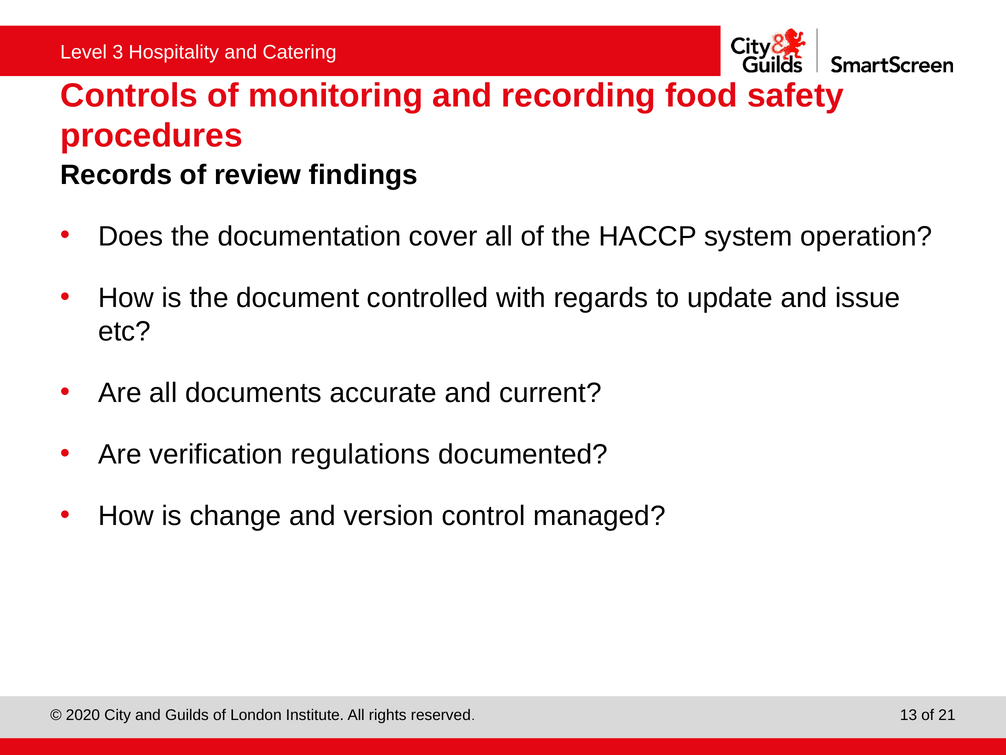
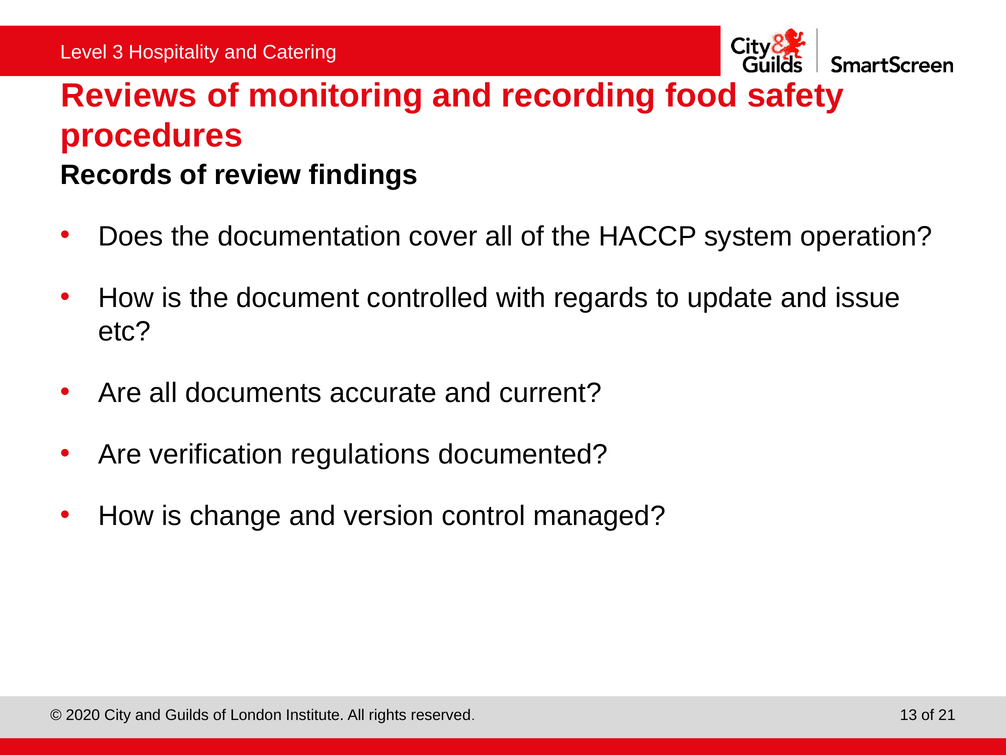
Controls: Controls -> Reviews
